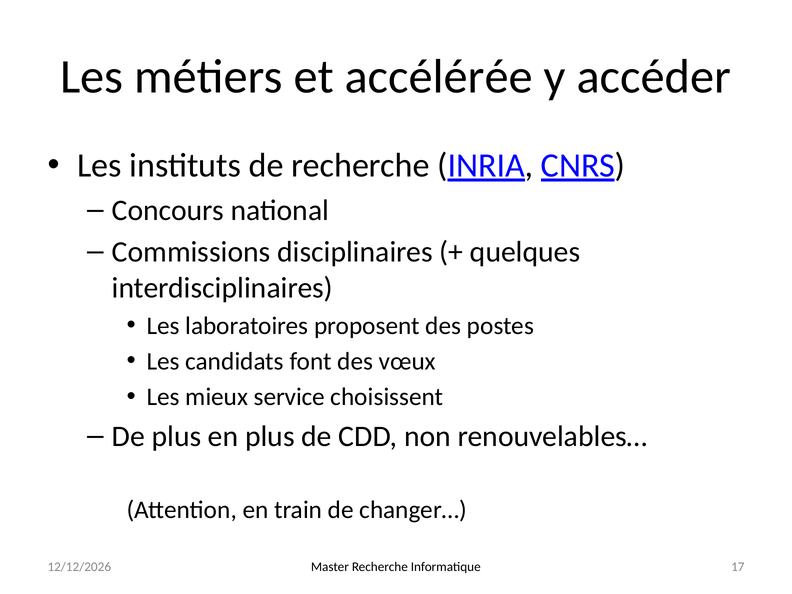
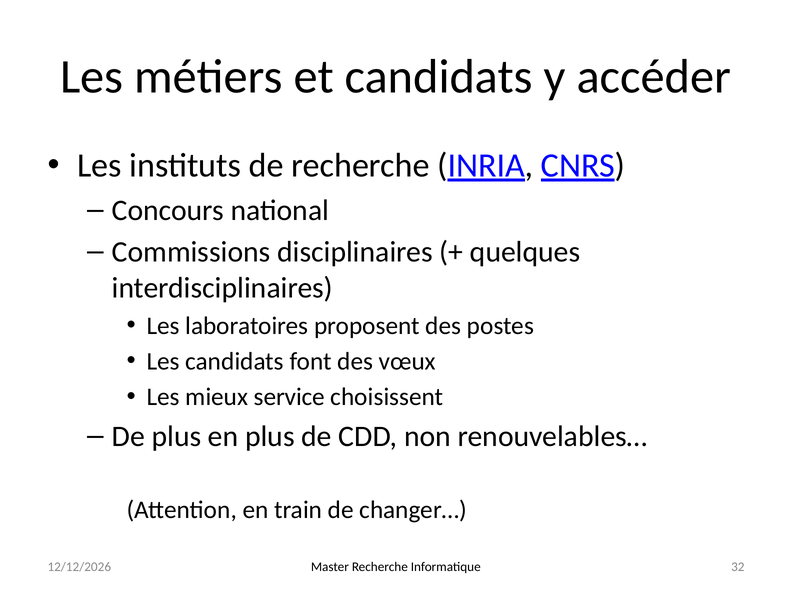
et accélérée: accélérée -> candidats
17: 17 -> 32
